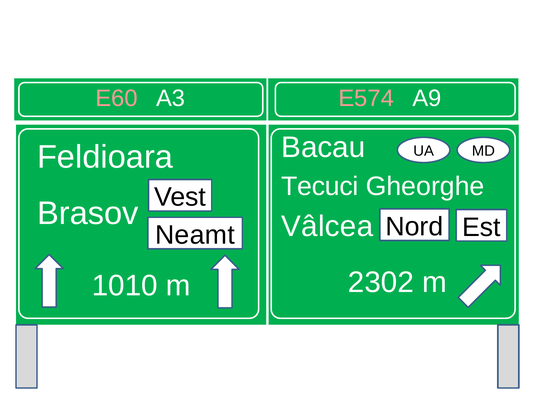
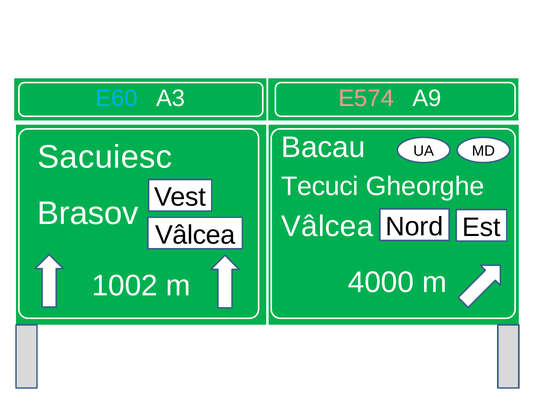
E60 colour: pink -> light blue
Feldioara: Feldioara -> Sacuiesc
Neamt at (195, 235): Neamt -> Vâlcea
2302: 2302 -> 4000
1010: 1010 -> 1002
